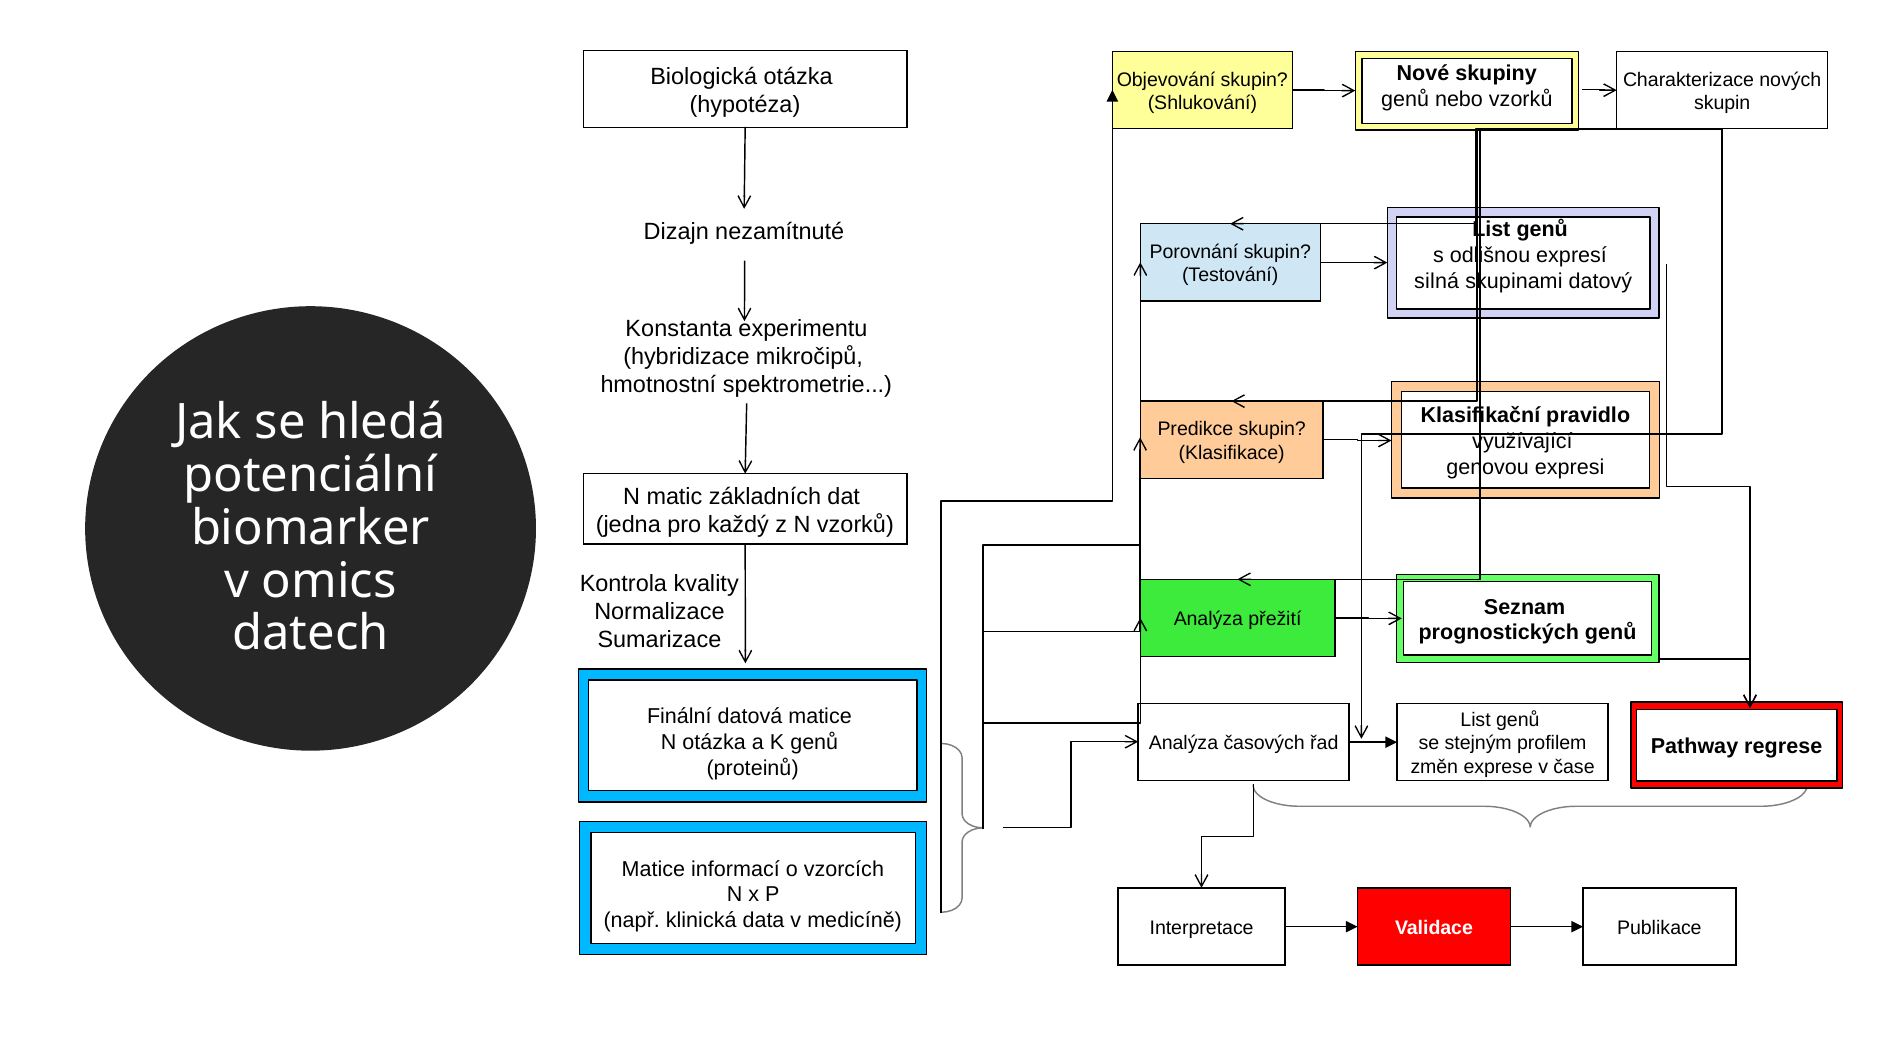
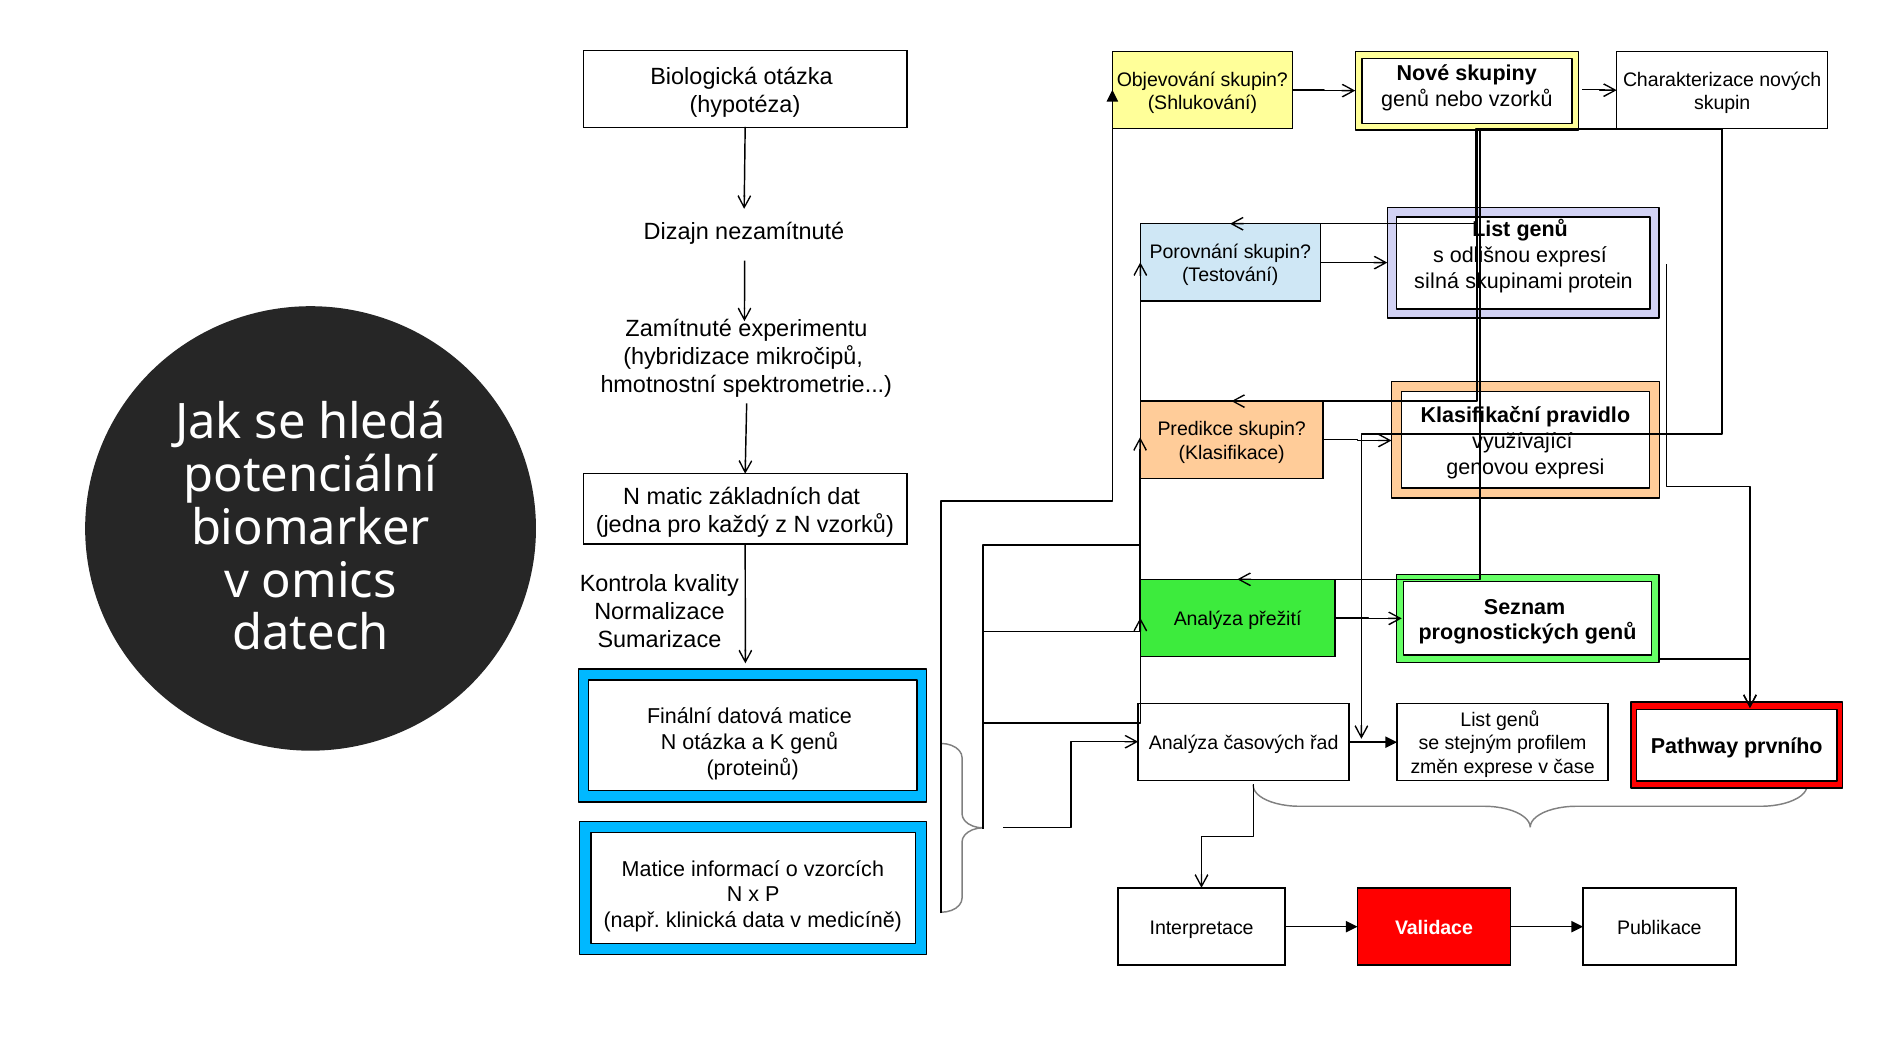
datový: datový -> protein
Konstanta: Konstanta -> Zamítnuté
regrese: regrese -> prvního
